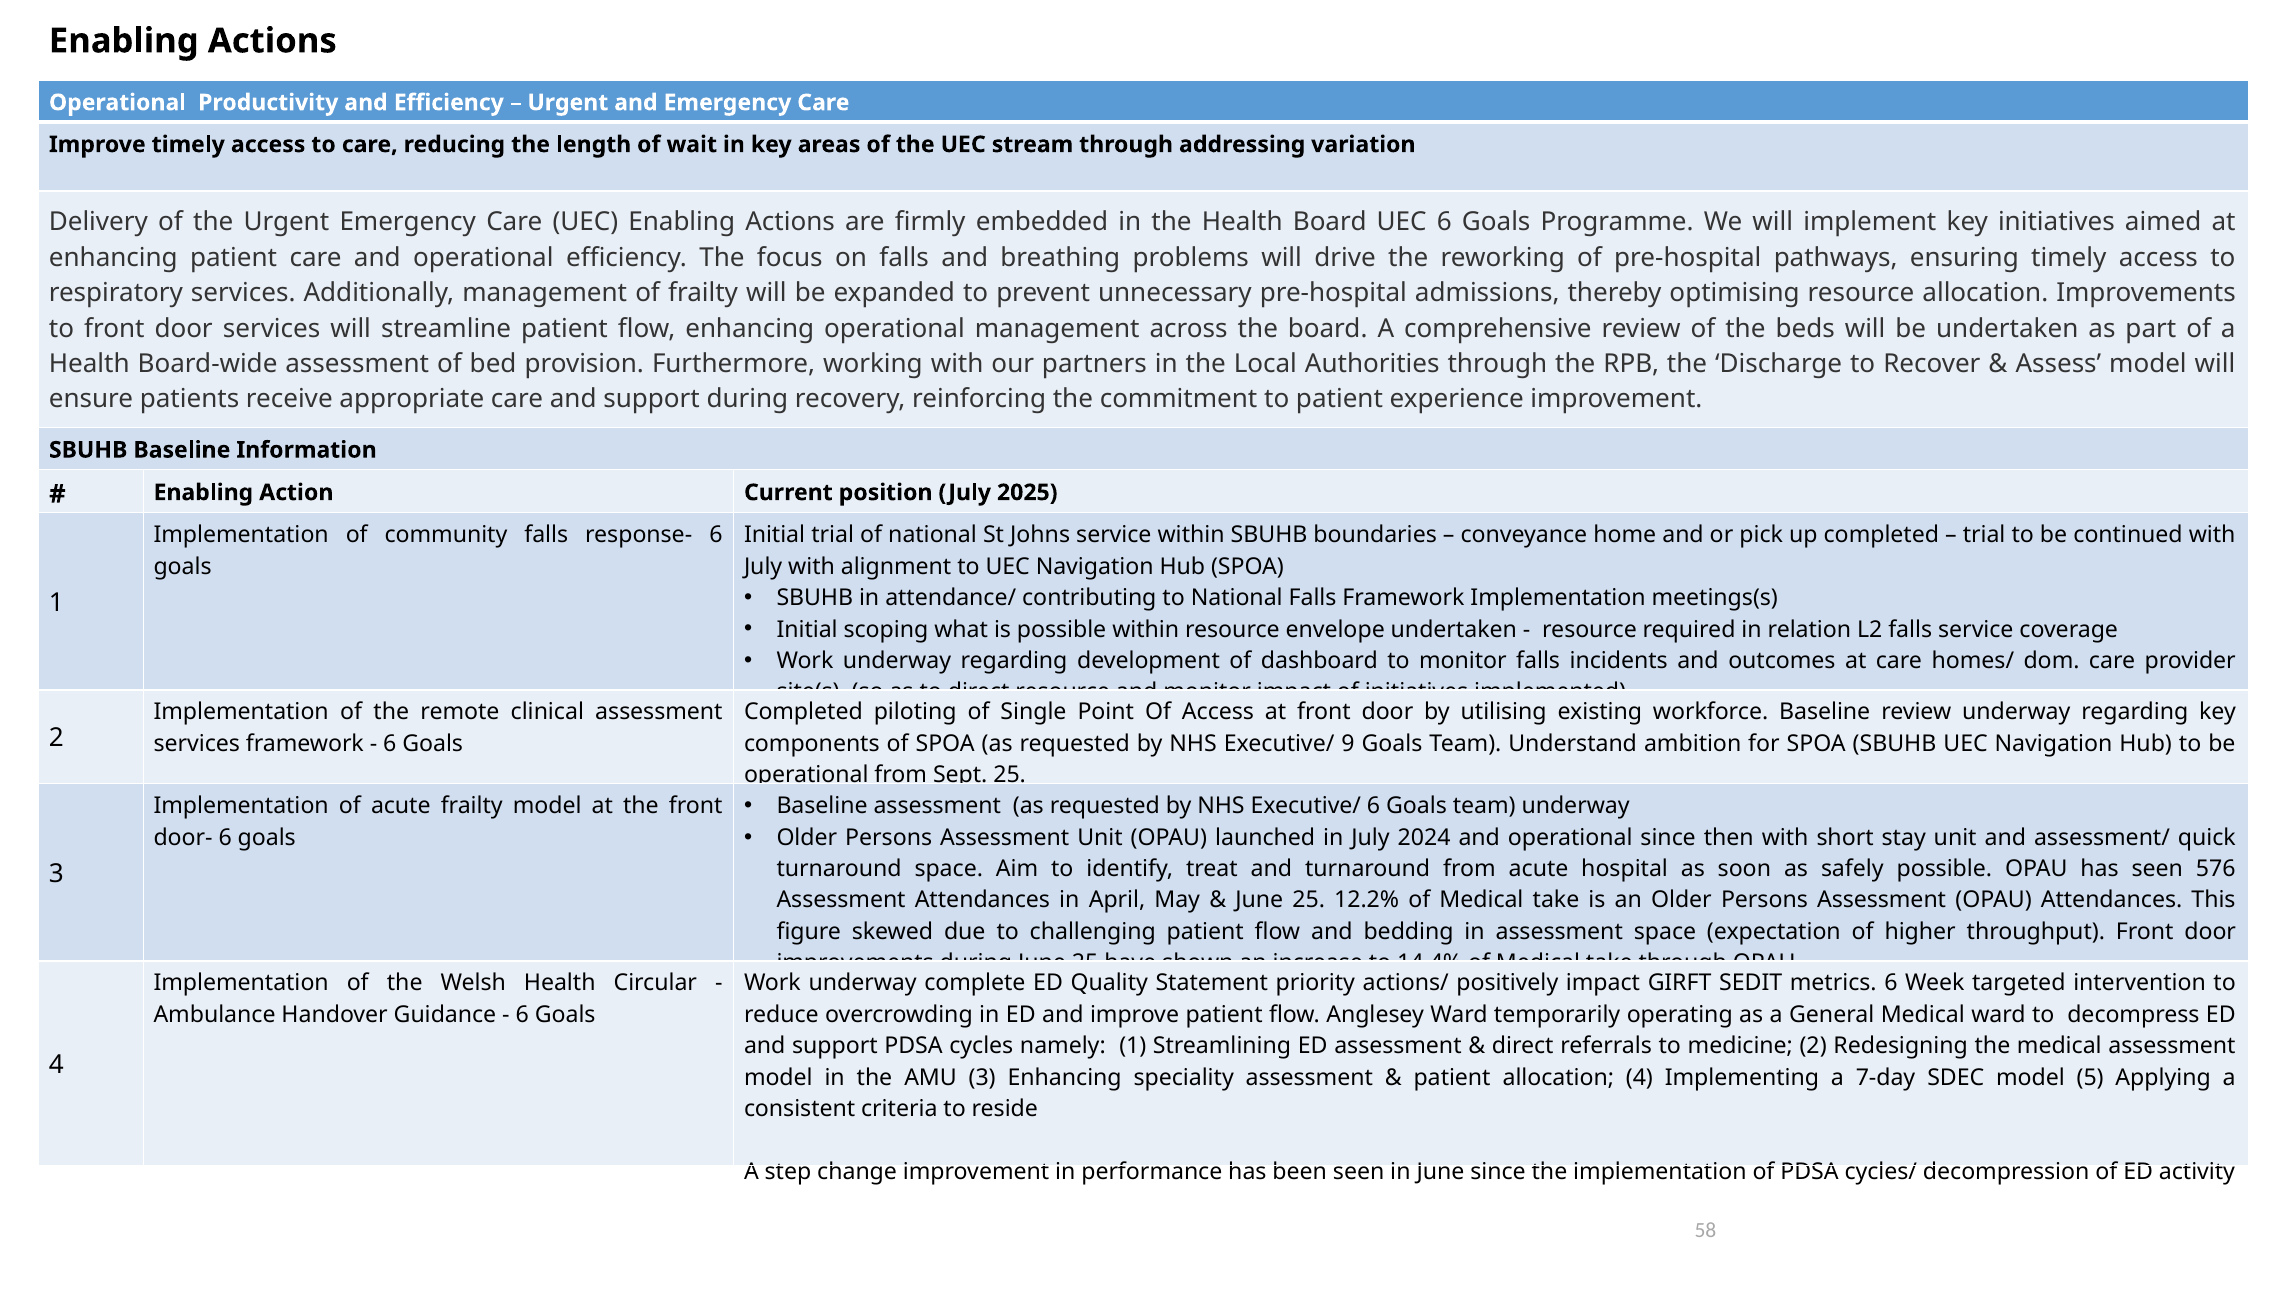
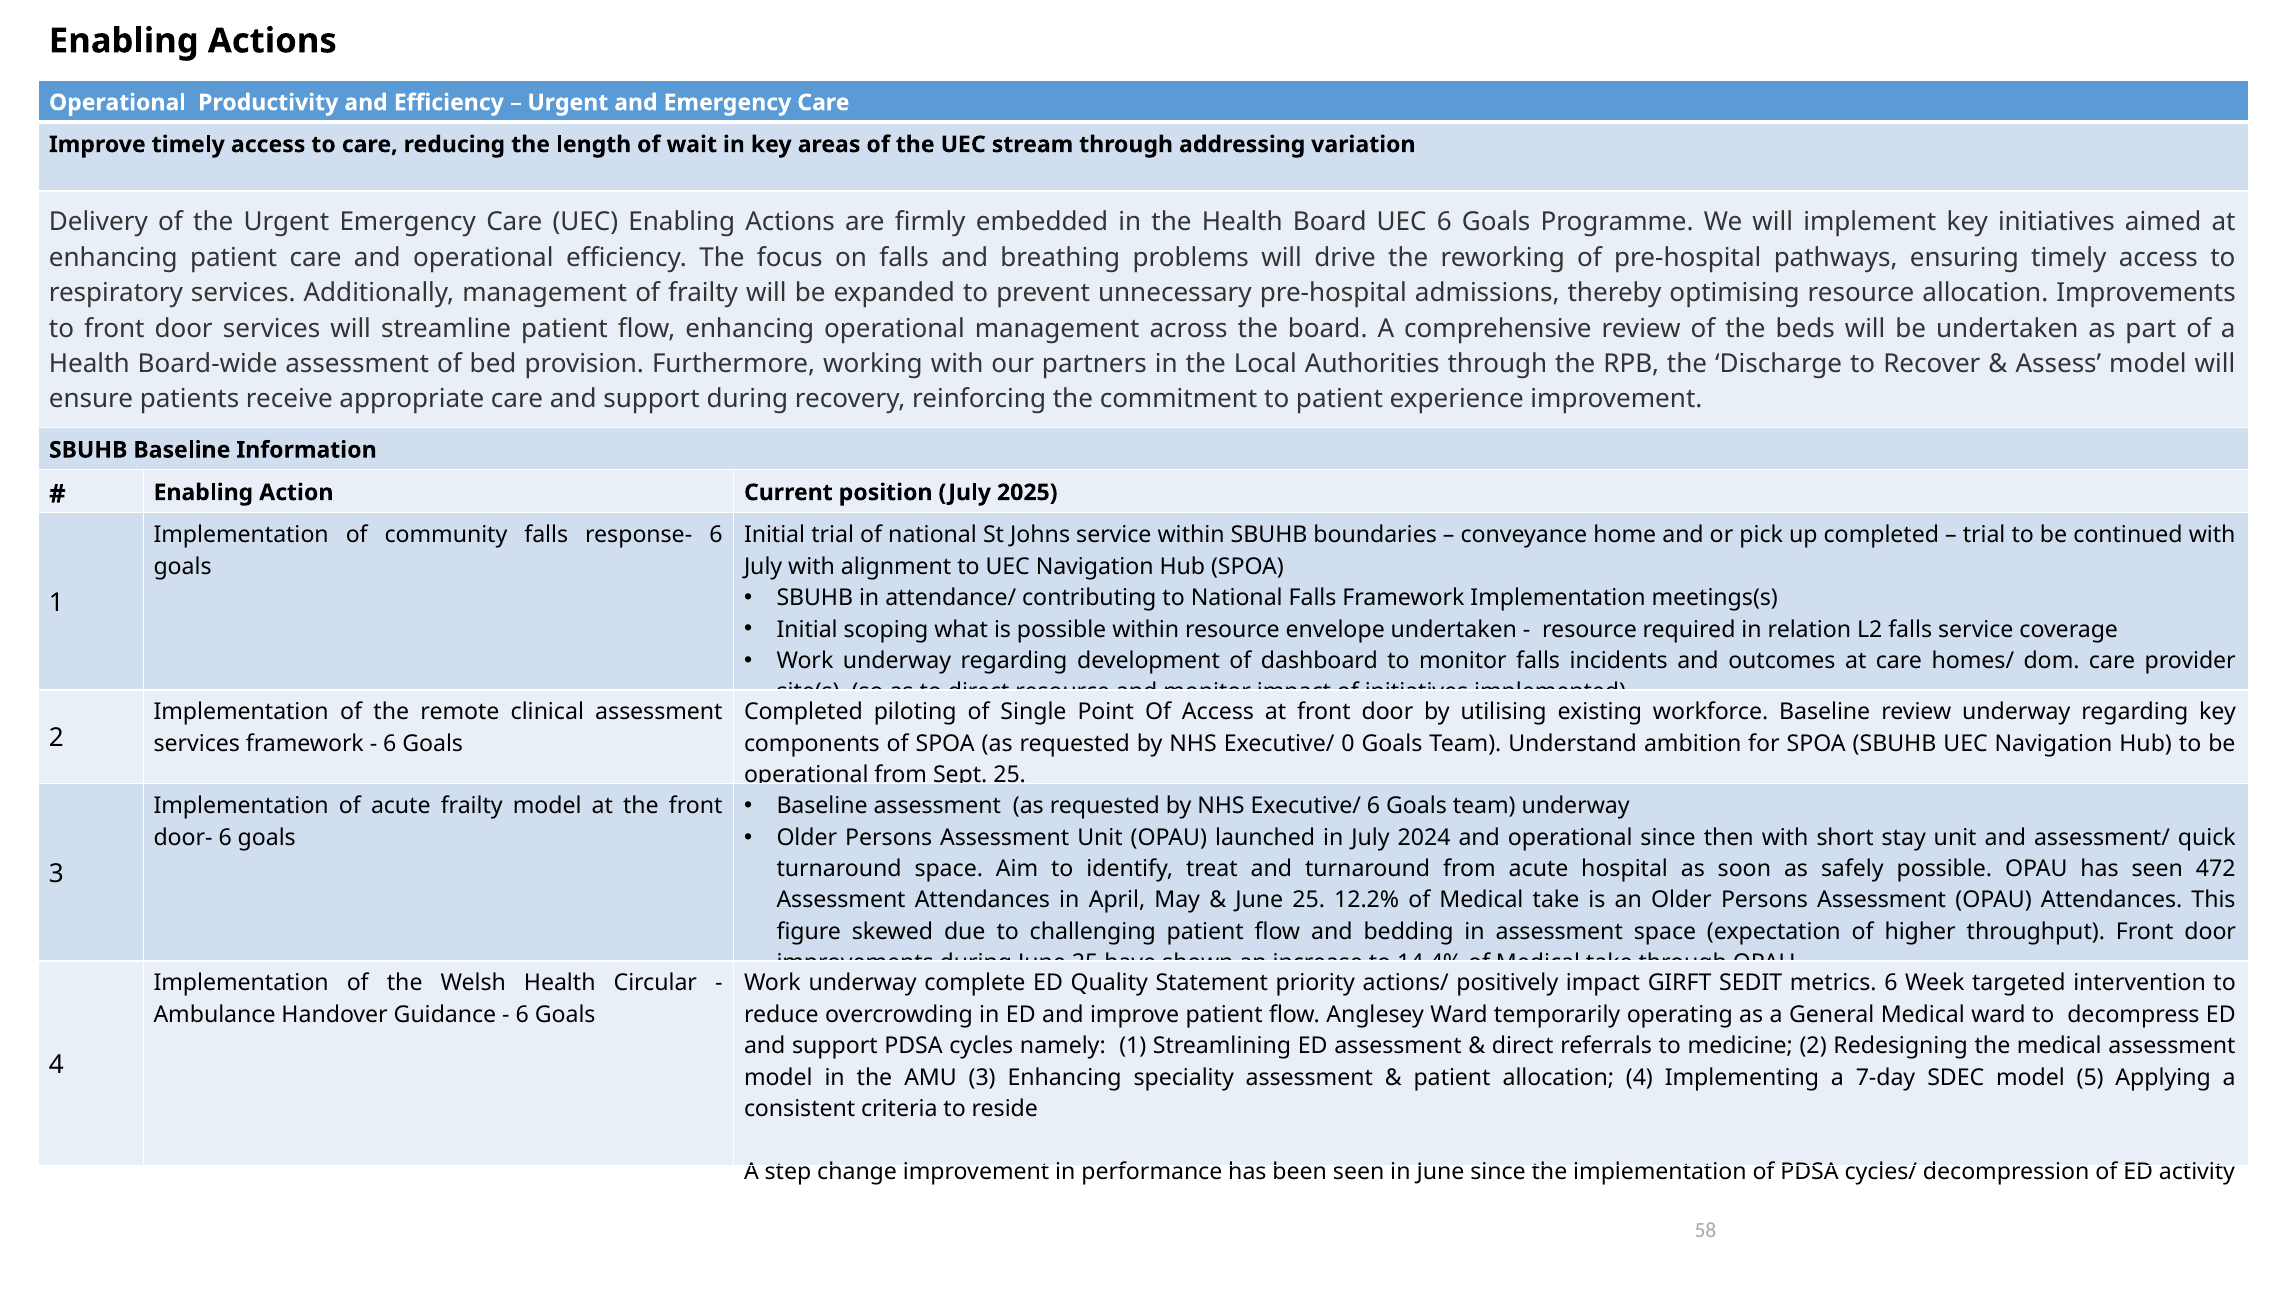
9: 9 -> 0
576: 576 -> 472
